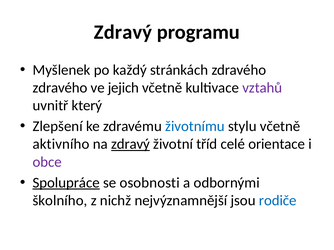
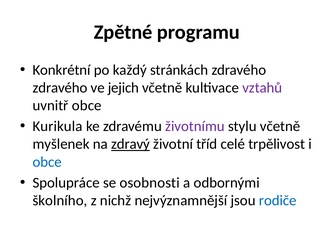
Zdravý at (123, 32): Zdravý -> Zpětné
Myšlenek: Myšlenek -> Konkrétní
uvnitř který: který -> obce
Zlepšení: Zlepšení -> Kurikula
životnímu colour: blue -> purple
aktivního: aktivního -> myšlenek
orientace: orientace -> trpělivost
obce at (47, 162) colour: purple -> blue
Spolupráce underline: present -> none
